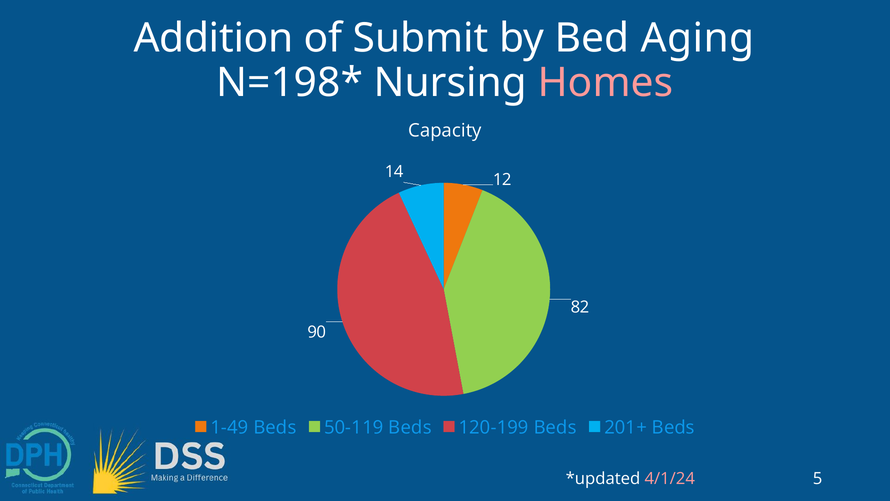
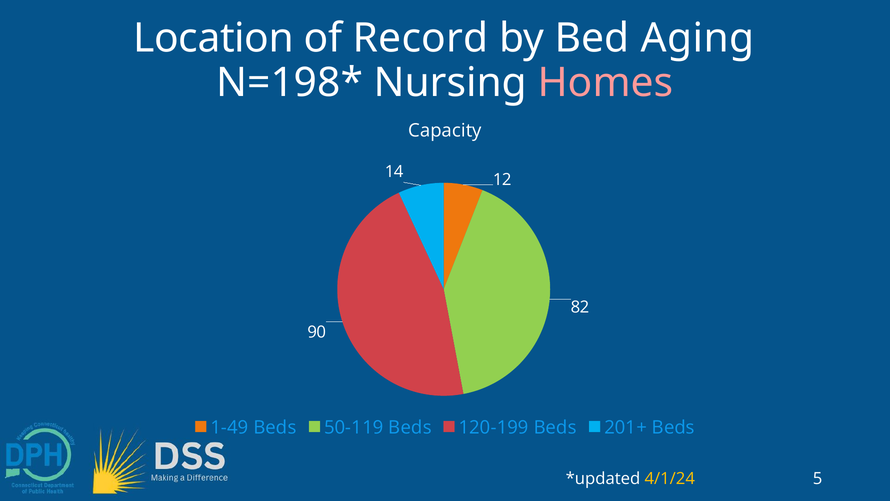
Addition: Addition -> Location
Submit: Submit -> Record
4/1/24 colour: pink -> yellow
